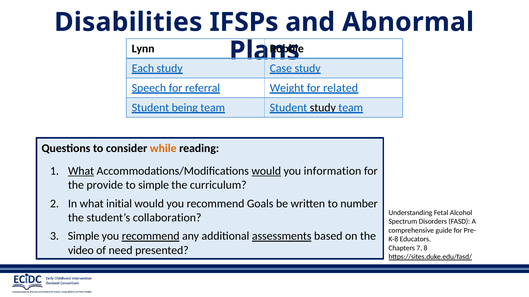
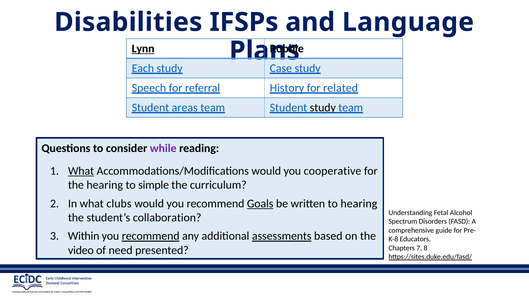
Abnormal: Abnormal -> Language
Lynn underline: none -> present
Weight: Weight -> History
being: being -> areas
while colour: orange -> purple
would at (266, 171) underline: present -> none
information: information -> cooperative
the provide: provide -> hearing
initial: initial -> clubs
Goals underline: none -> present
to number: number -> hearing
Simple at (84, 237): Simple -> Within
